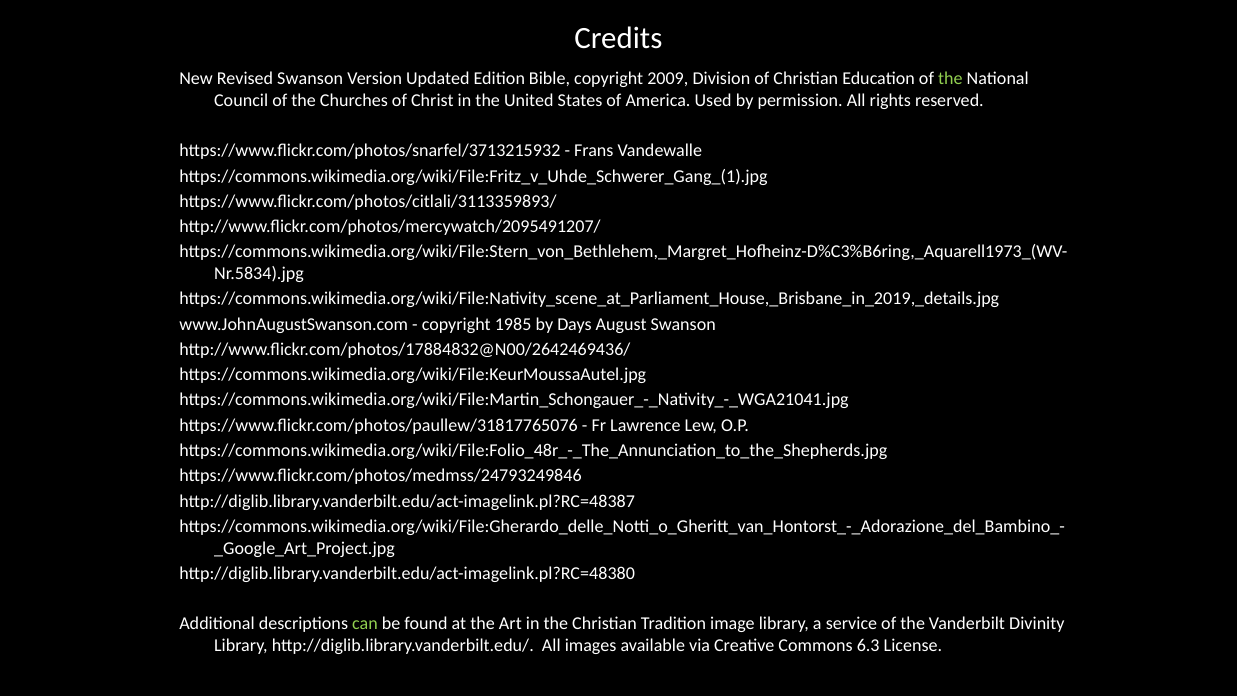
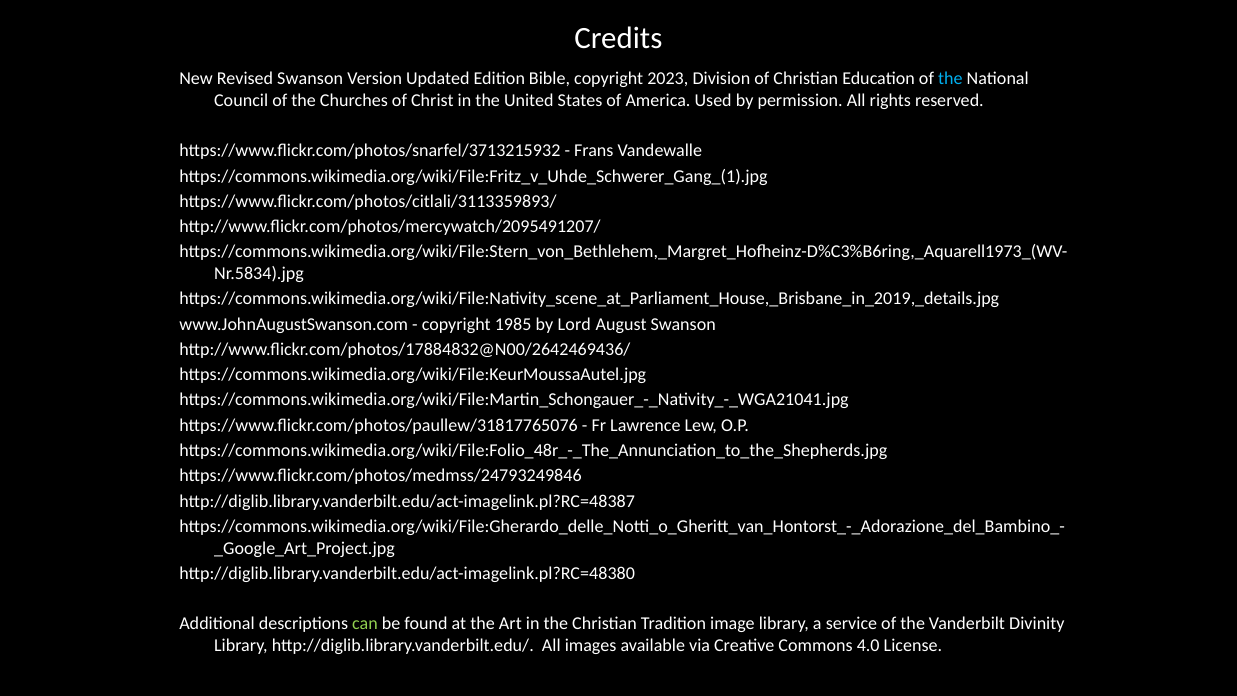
2009: 2009 -> 2023
the at (950, 79) colour: light green -> light blue
Days: Days -> Lord
6.3: 6.3 -> 4.0
